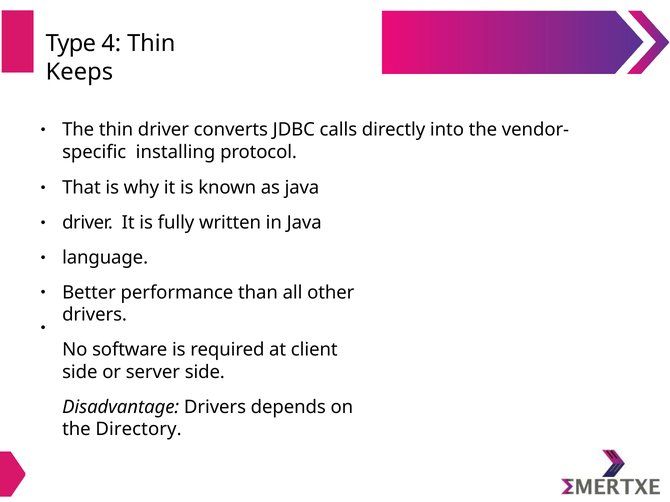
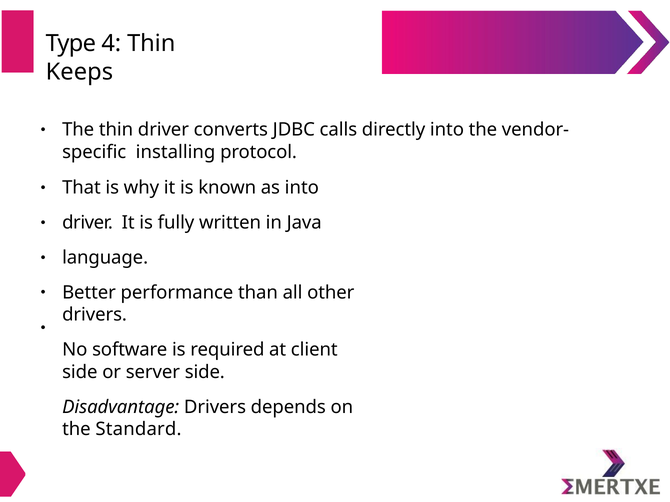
as java: java -> into
Directory: Directory -> Standard
